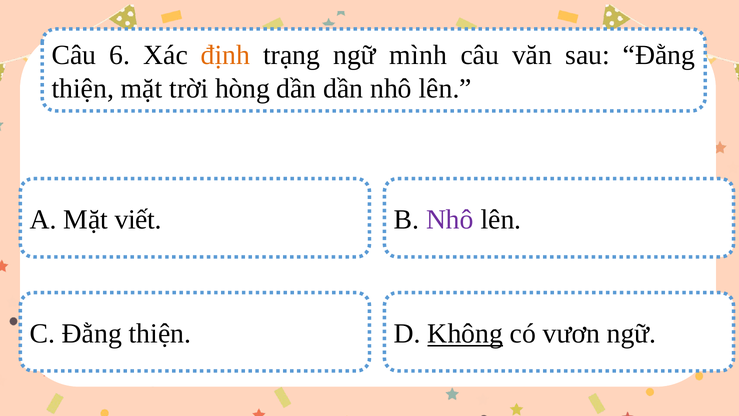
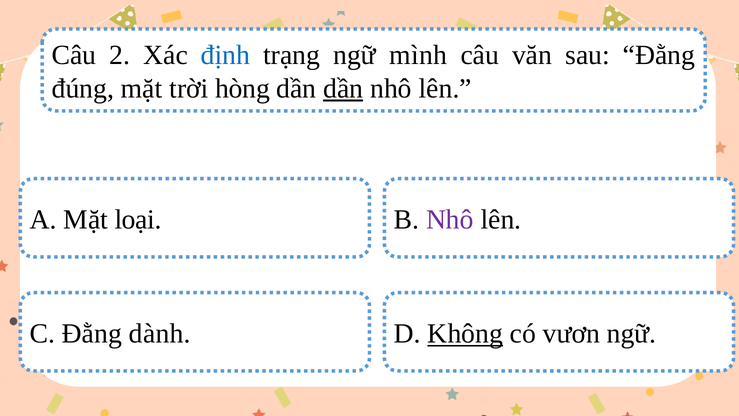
6: 6 -> 2
định colour: orange -> blue
thiện at (83, 88): thiện -> đúng
dần at (343, 88) underline: none -> present
viết: viết -> loại
C Đằng thiện: thiện -> dành
